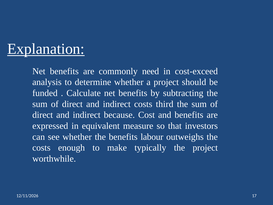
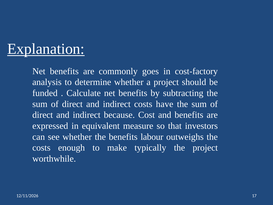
need: need -> goes
cost-exceed: cost-exceed -> cost-factory
third: third -> have
